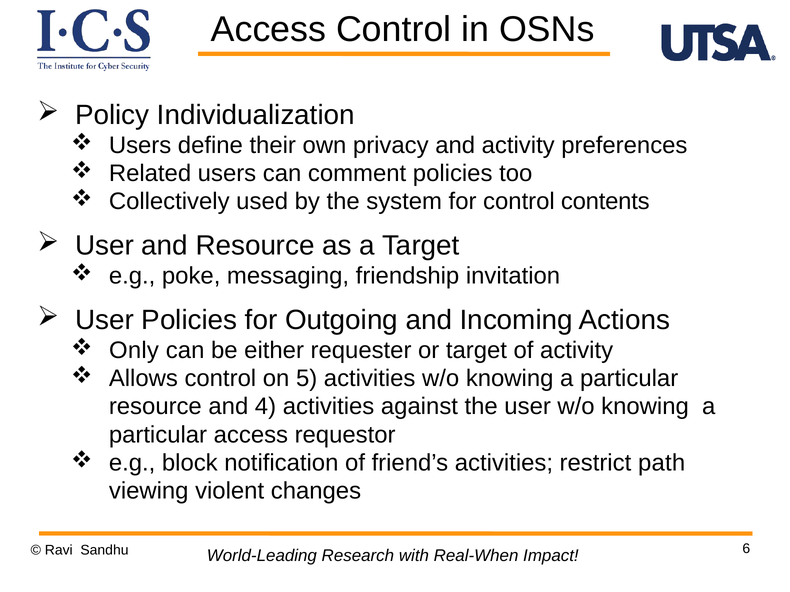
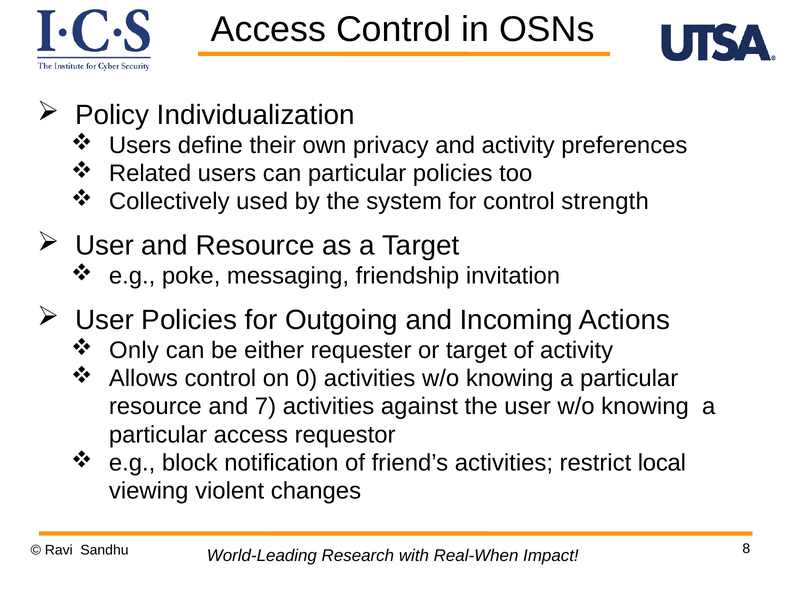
can comment: comment -> particular
contents: contents -> strength
5: 5 -> 0
4: 4 -> 7
path: path -> local
6: 6 -> 8
